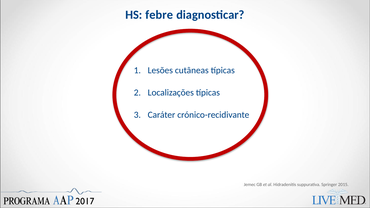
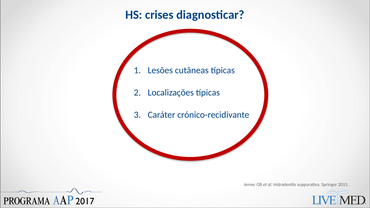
febre: febre -> crises
